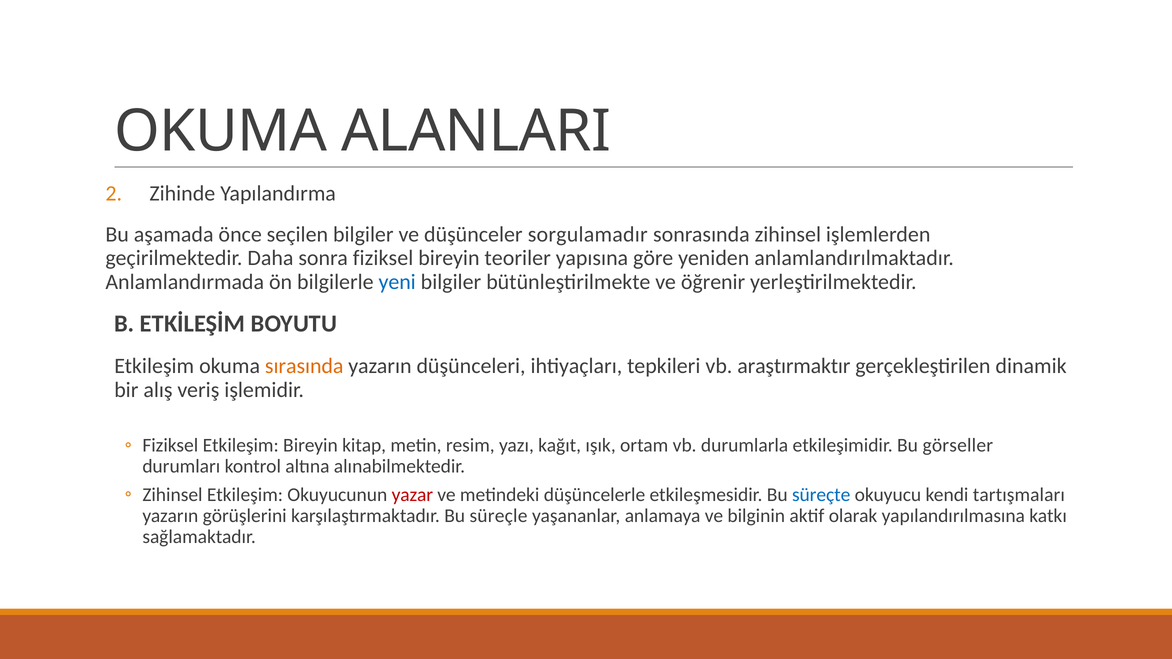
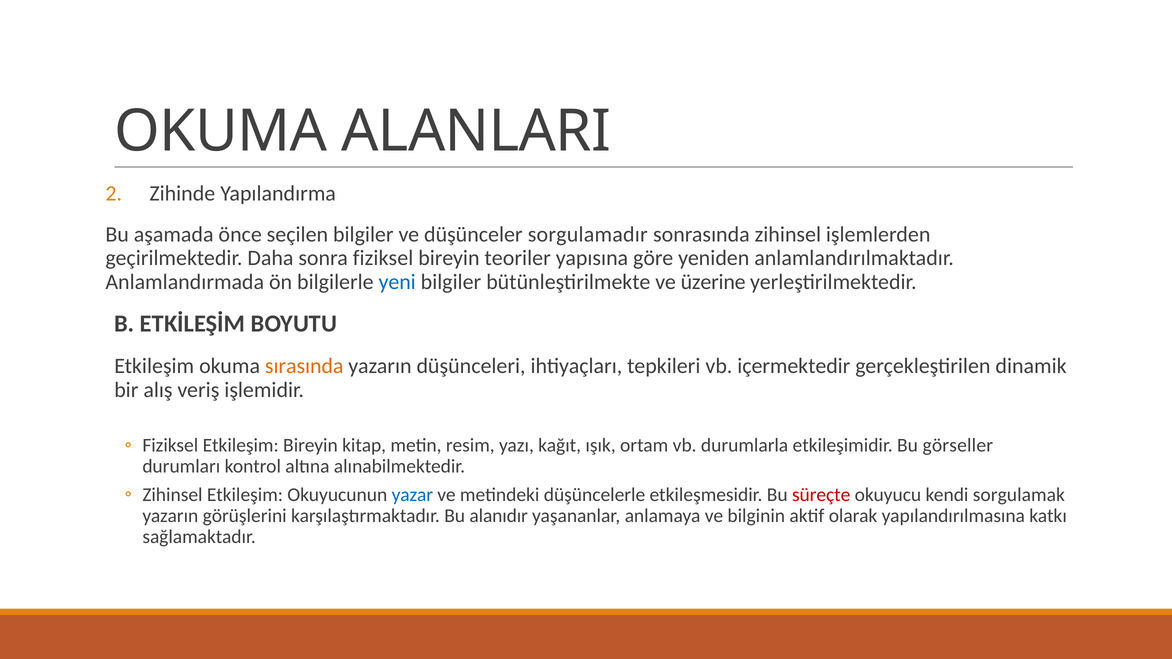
öğrenir: öğrenir -> üzerine
araştırmaktır: araştırmaktır -> içermektedir
yazar colour: red -> blue
süreçte colour: blue -> red
tartışmaları: tartışmaları -> sorgulamak
süreçle: süreçle -> alanıdır
